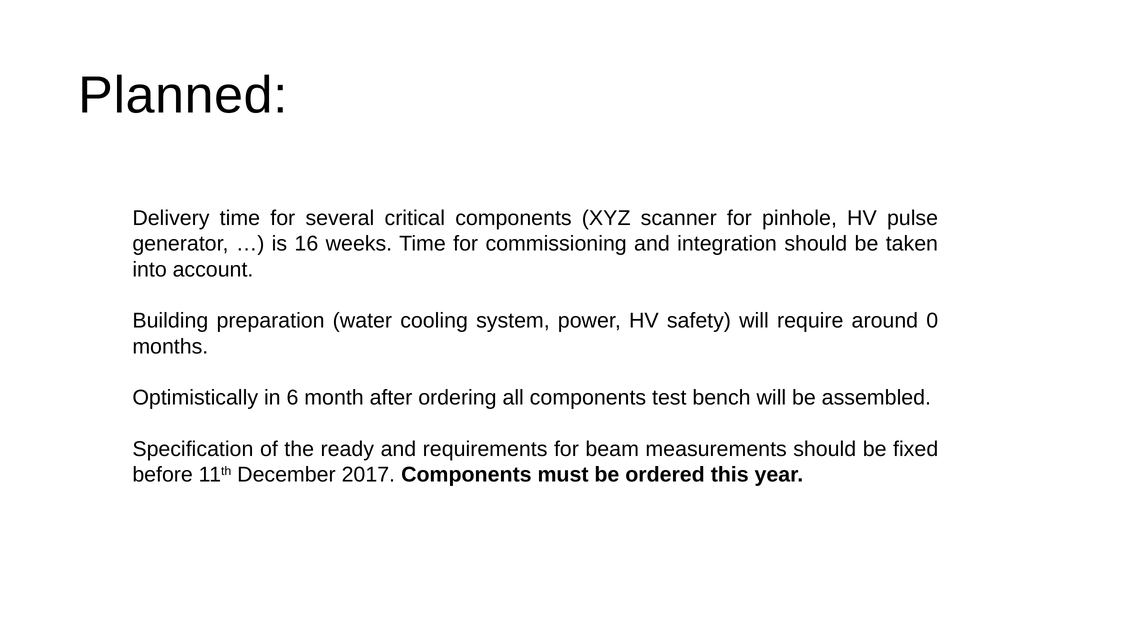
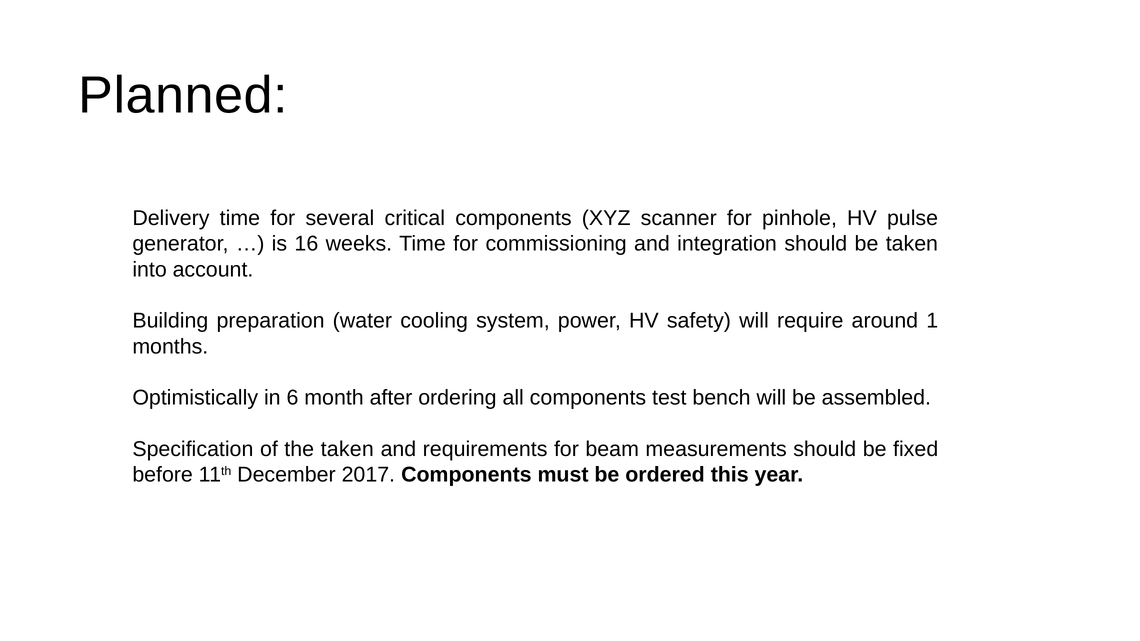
0: 0 -> 1
the ready: ready -> taken
